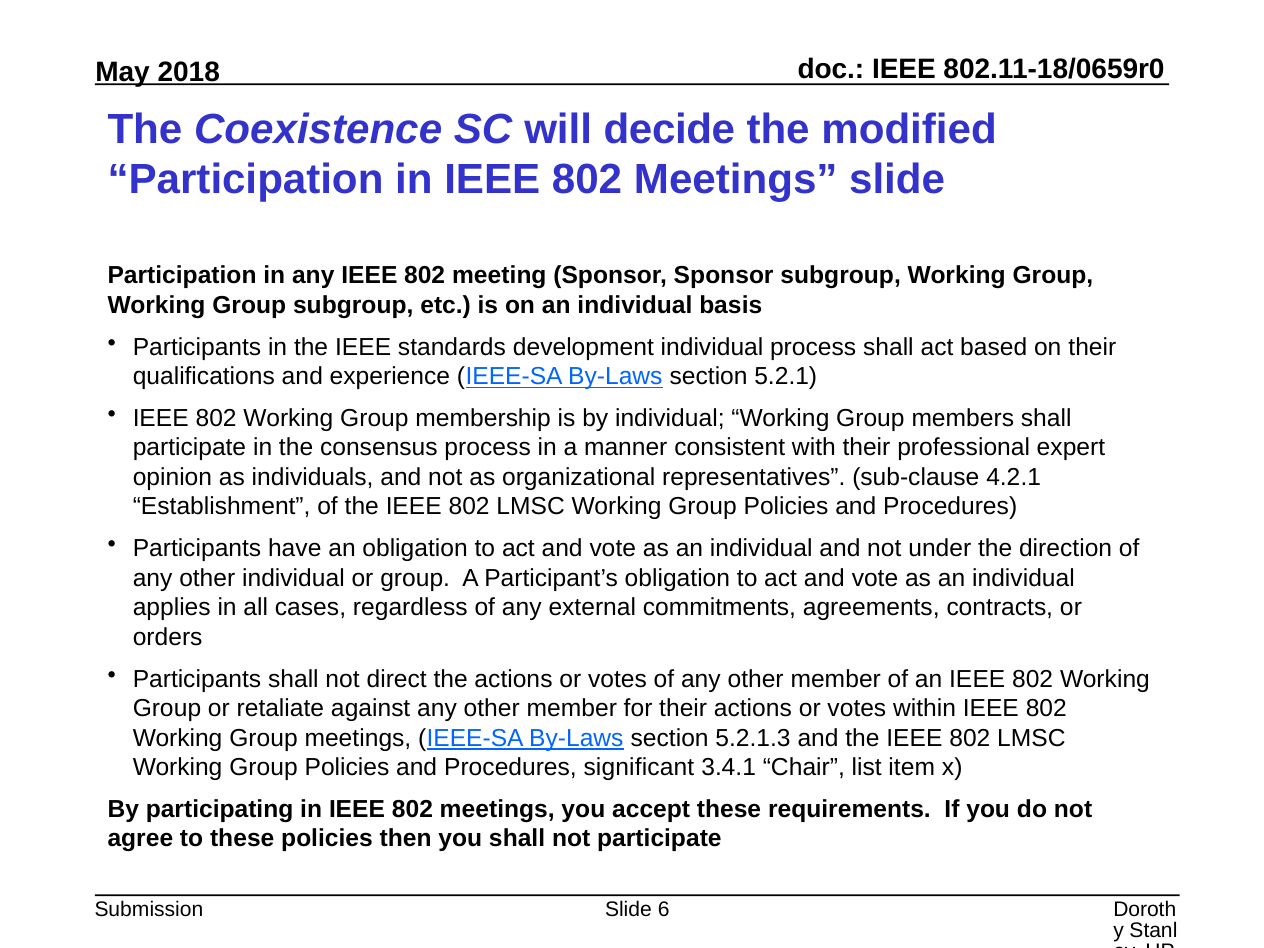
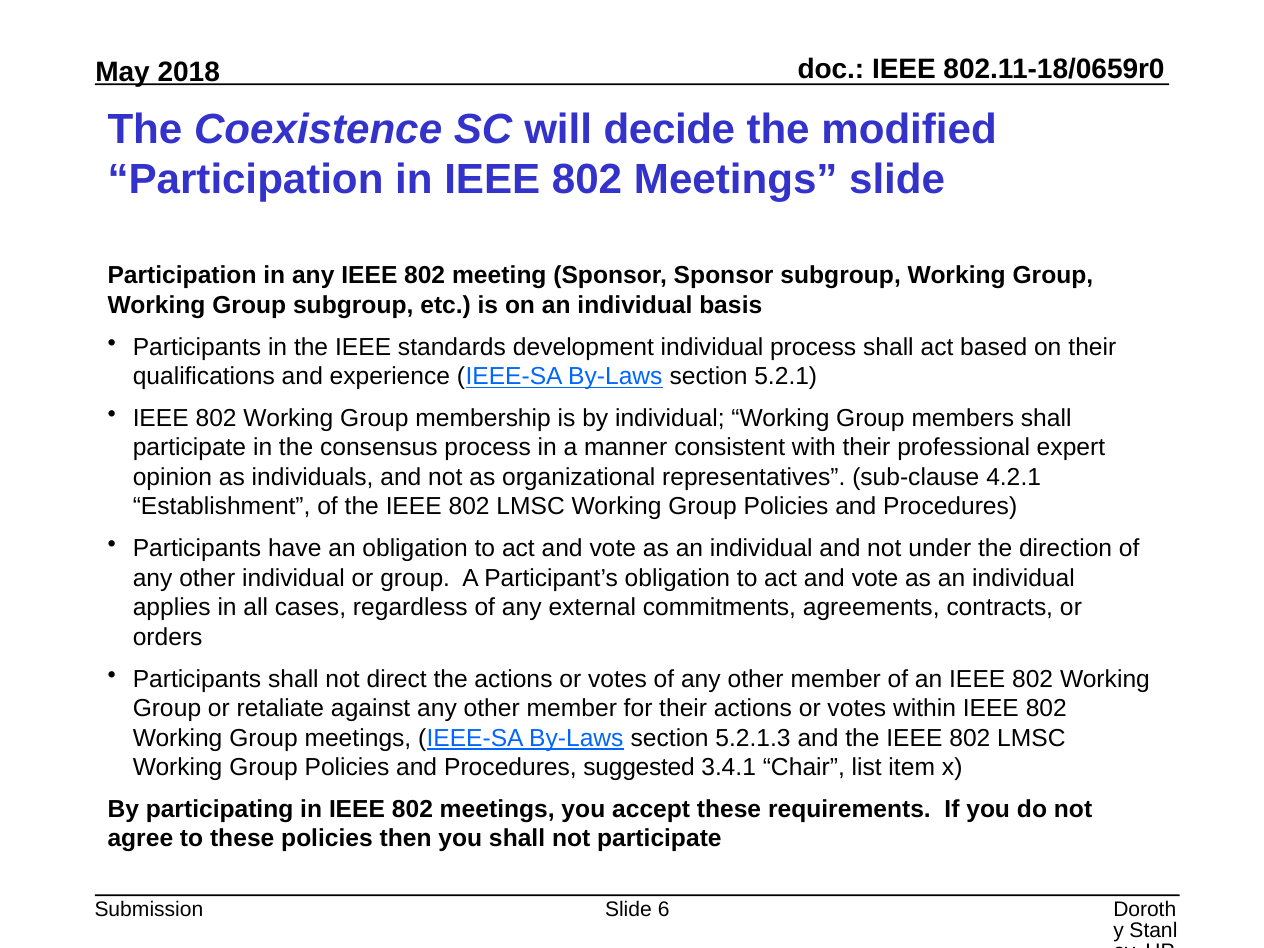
significant: significant -> suggested
